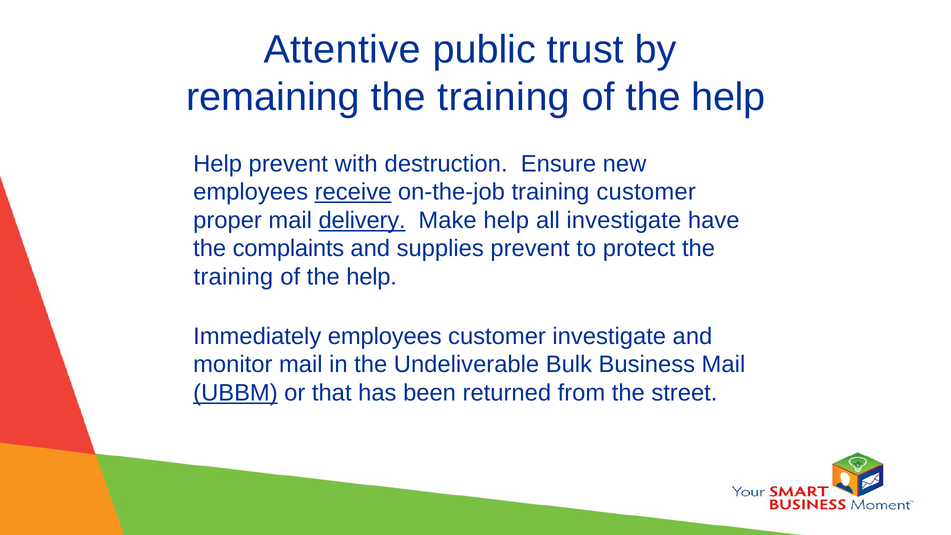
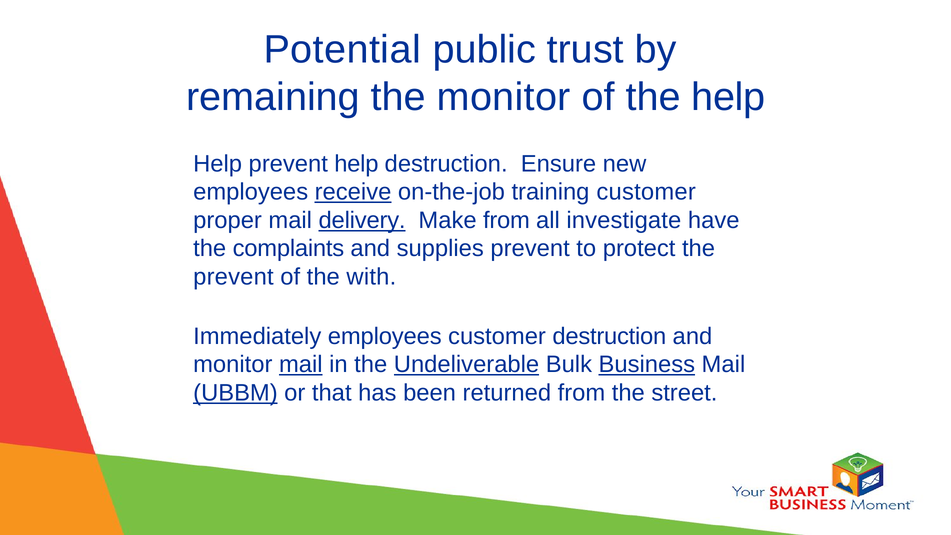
Attentive: Attentive -> Potential
training at (504, 97): training -> monitor
prevent with: with -> help
Make help: help -> from
training at (233, 277): training -> prevent
help at (372, 277): help -> with
customer investigate: investigate -> destruction
mail at (301, 365) underline: none -> present
Undeliverable underline: none -> present
Business underline: none -> present
